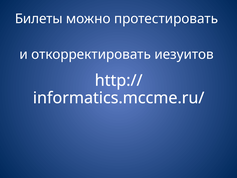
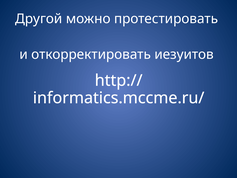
Билеты: Билеты -> Другой
